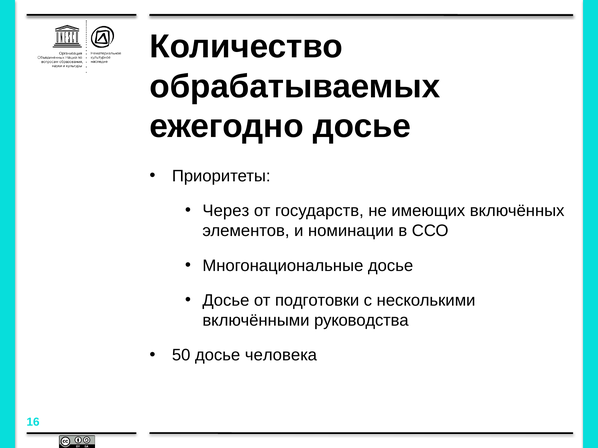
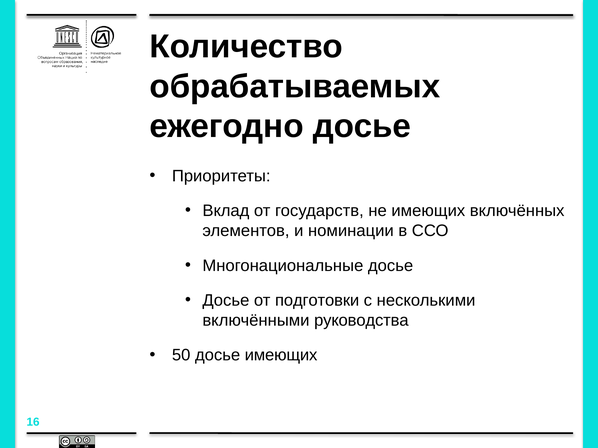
Через: Через -> Вклад
досье человека: человека -> имеющих
